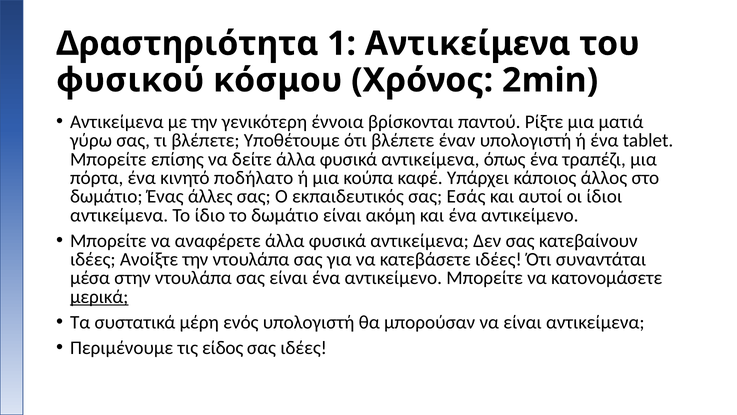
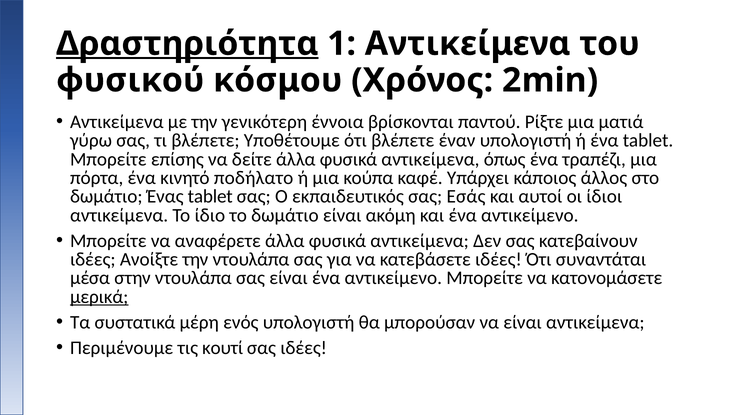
Δραστηριότητα underline: none -> present
Ένας άλλες: άλλες -> tablet
είδος: είδος -> κουτί
